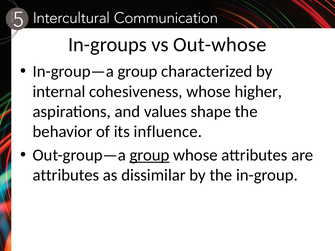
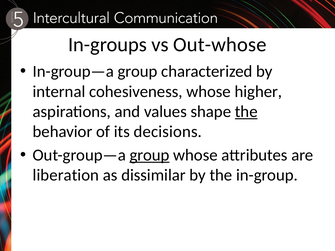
the at (246, 112) underline: none -> present
influence: influence -> decisions
attributes at (66, 175): attributes -> liberation
